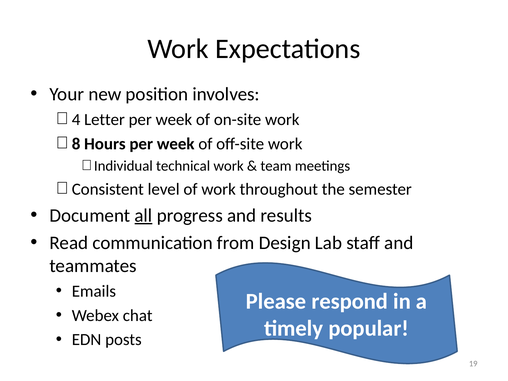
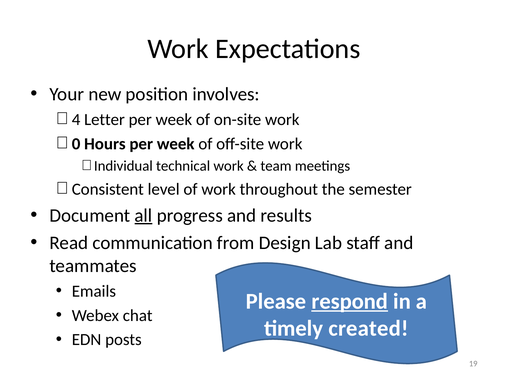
8: 8 -> 0
respond underline: none -> present
popular: popular -> created
